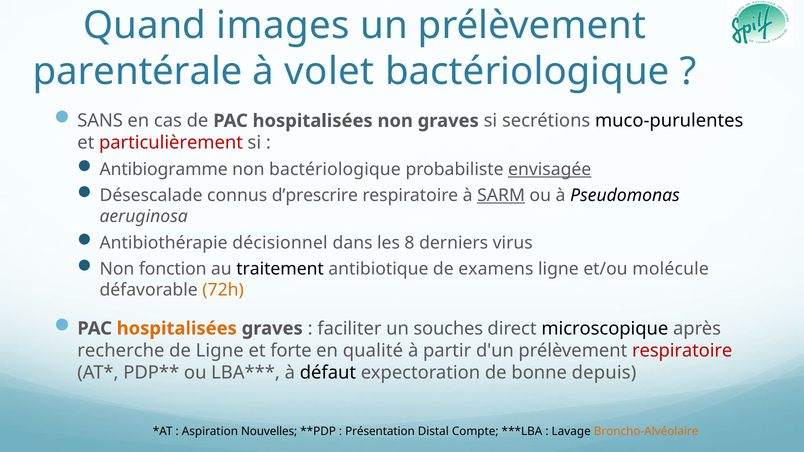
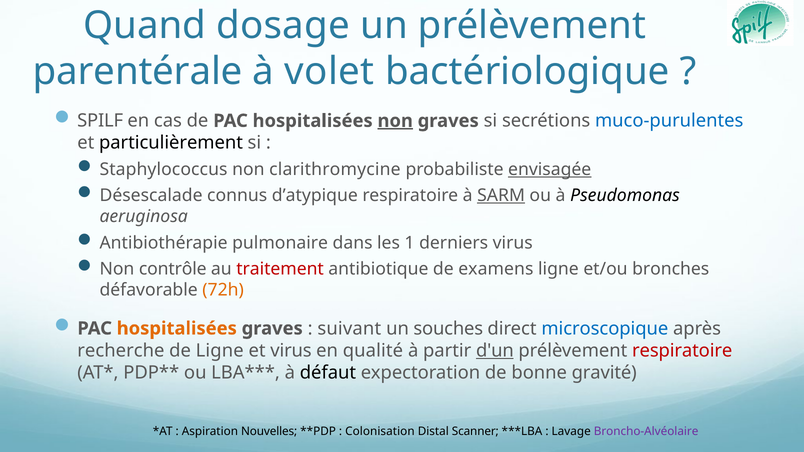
images: images -> dosage
SANS: SANS -> SPILF
non at (395, 121) underline: none -> present
muco-purulentes colour: black -> blue
particulièrement colour: red -> black
Antibiogramme: Antibiogramme -> Staphylococcus
non bactériologique: bactériologique -> clarithromycine
d’prescrire: d’prescrire -> d’atypique
décisionnel: décisionnel -> pulmonaire
8: 8 -> 1
fonction: fonction -> contrôle
traitement colour: black -> red
molécule: molécule -> bronches
faciliter: faciliter -> suivant
microscopique colour: black -> blue
et forte: forte -> virus
d'un underline: none -> present
depuis: depuis -> gravité
Présentation: Présentation -> Colonisation
Compte: Compte -> Scanner
Broncho-Alvéolaire colour: orange -> purple
